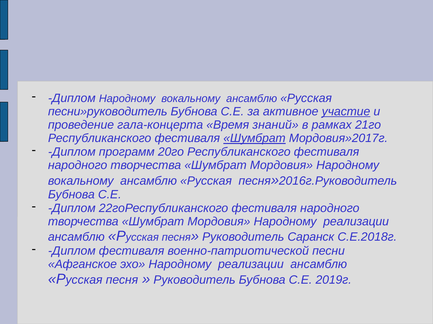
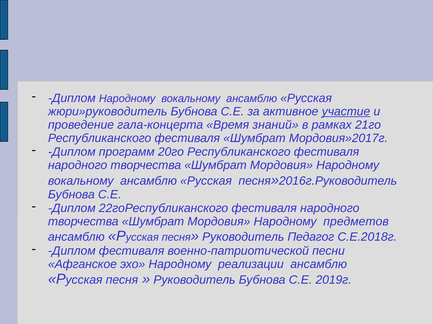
песни»руководитель: песни»руководитель -> жюри»руководитель
Шумбрат at (254, 139) underline: present -> none
Мордовия Народному реализации: реализации -> предметов
Саранск: Саранск -> Педагог
